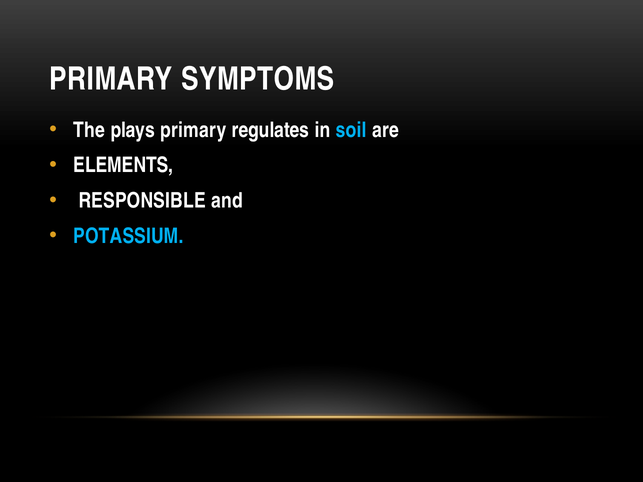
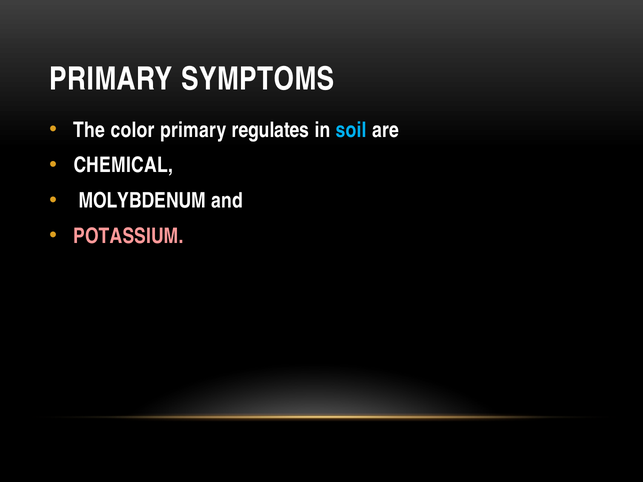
plays: plays -> color
ELEMENTS: ELEMENTS -> CHEMICAL
RESPONSIBLE: RESPONSIBLE -> MOLYBDENUM
POTASSIUM colour: light blue -> pink
